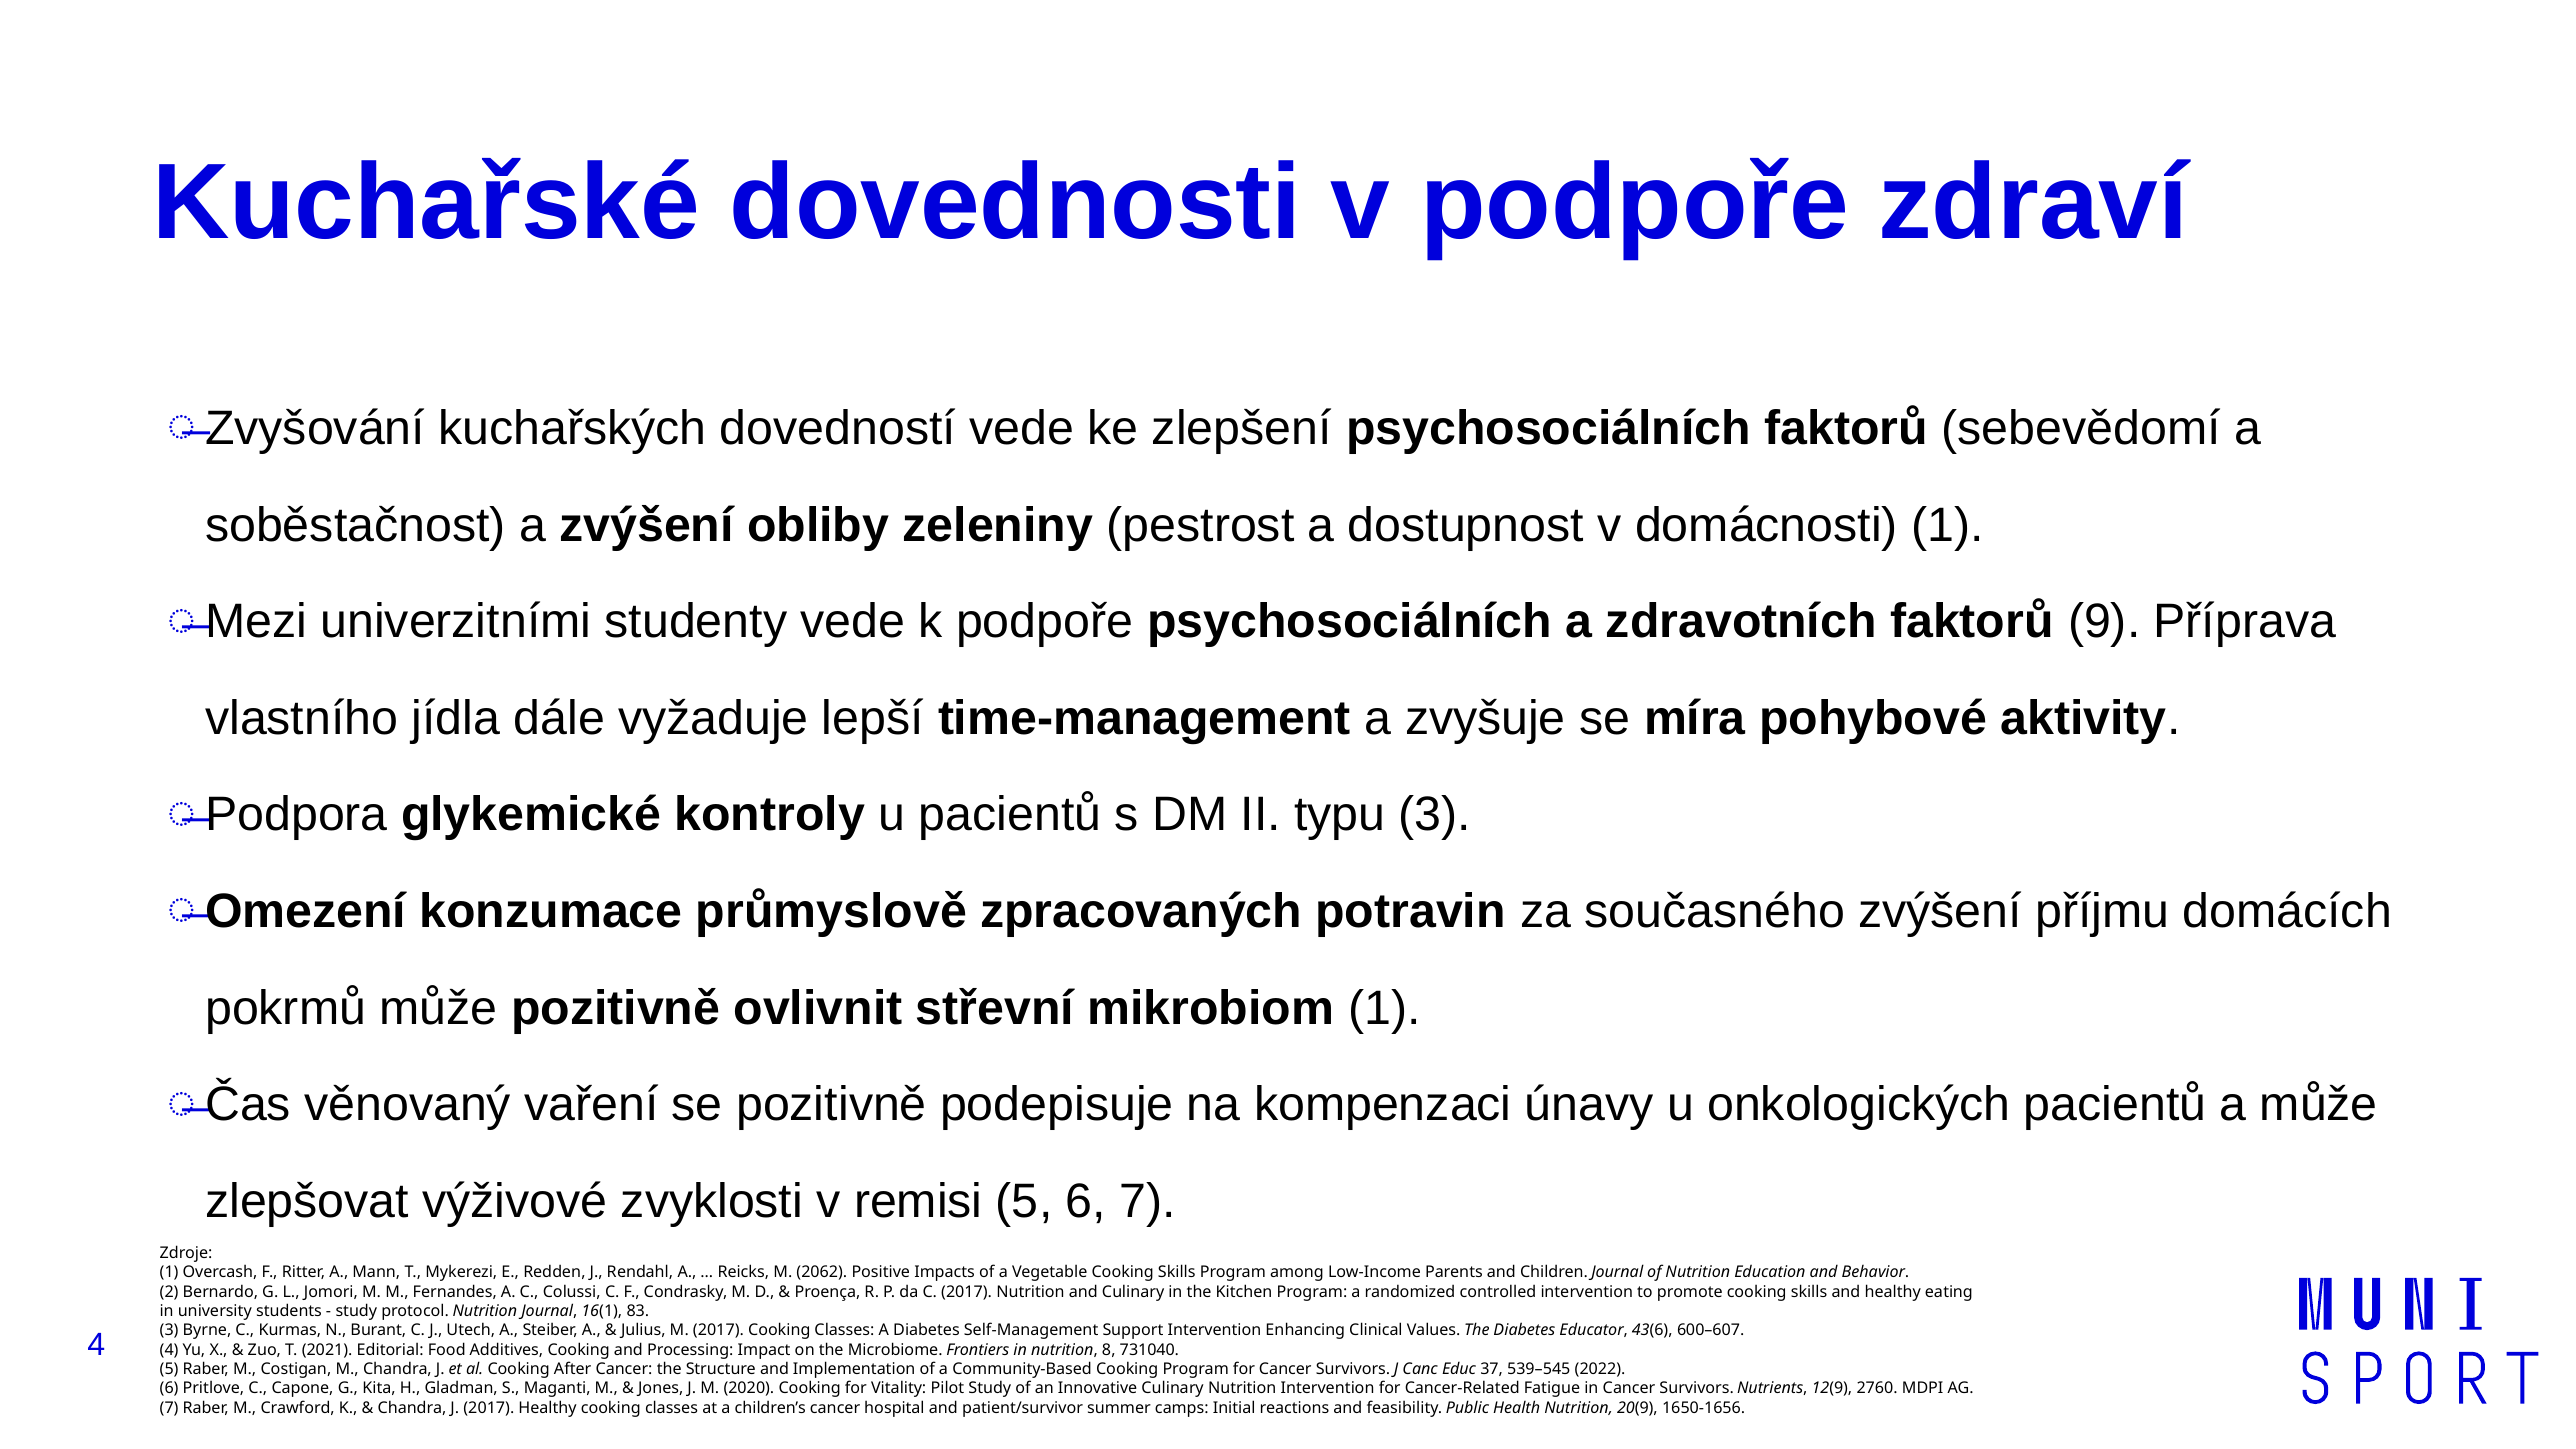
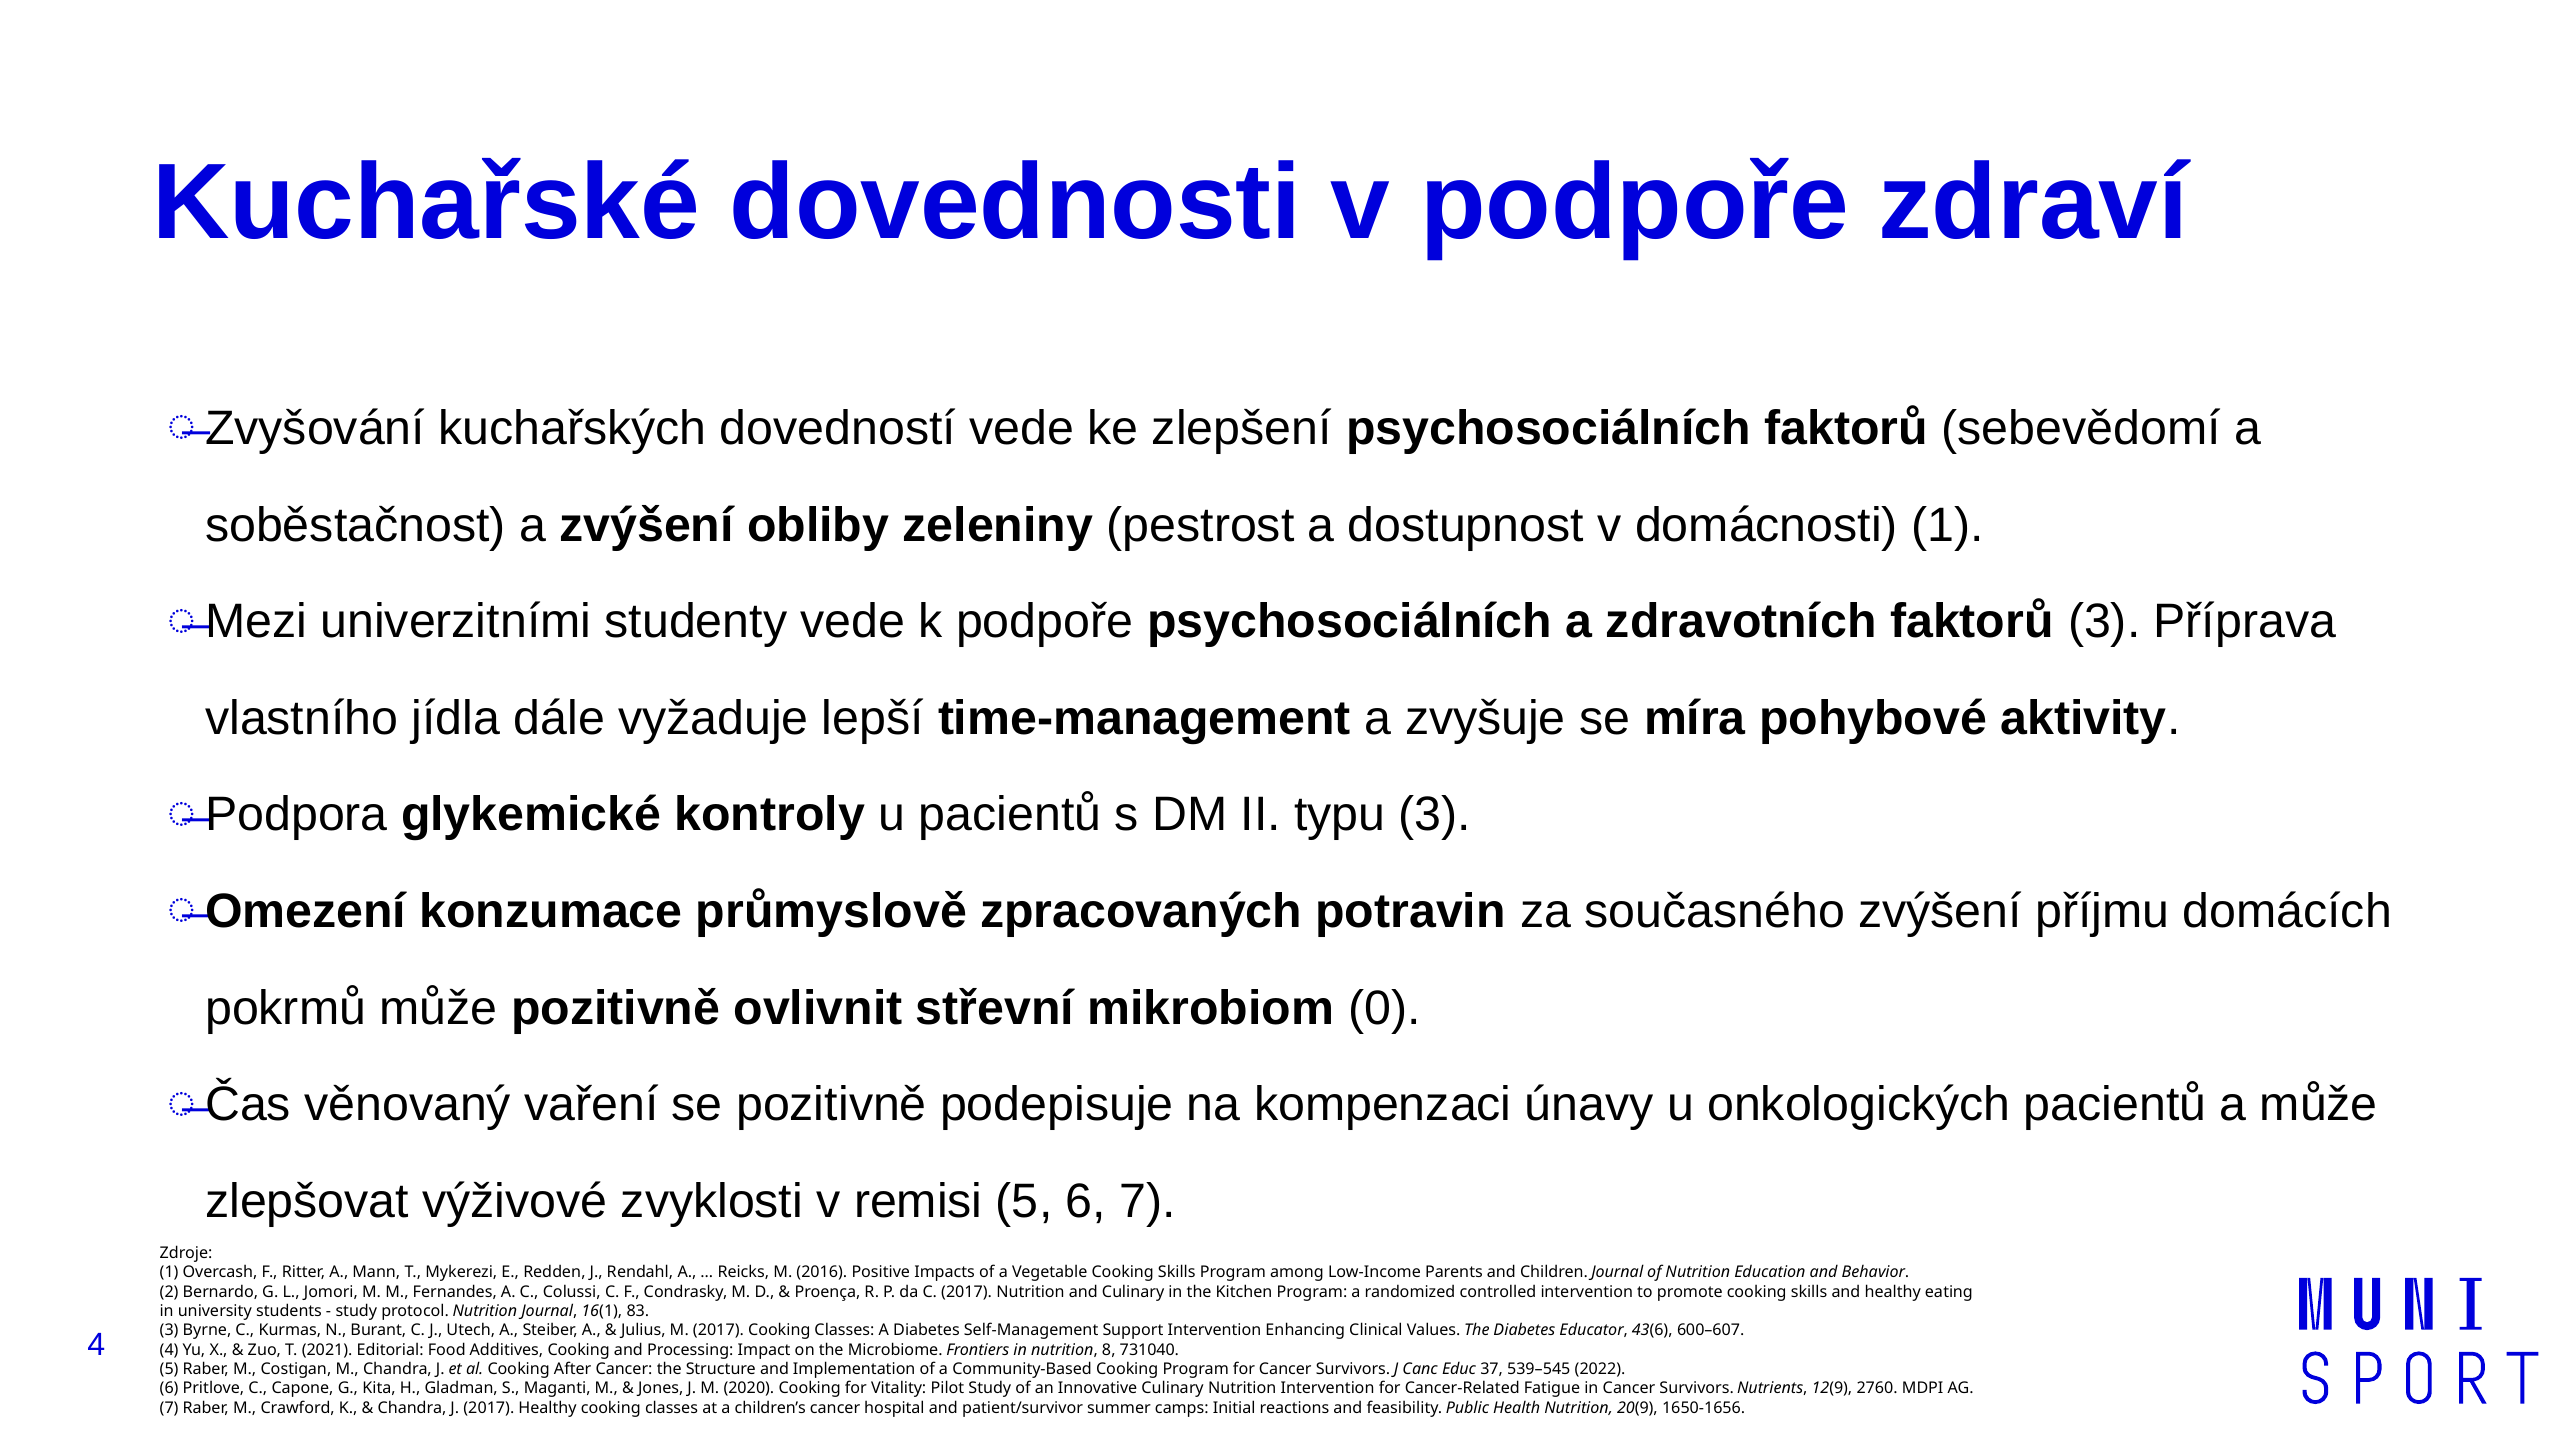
faktorů 9: 9 -> 3
mikrobiom 1: 1 -> 0
2062: 2062 -> 2016
